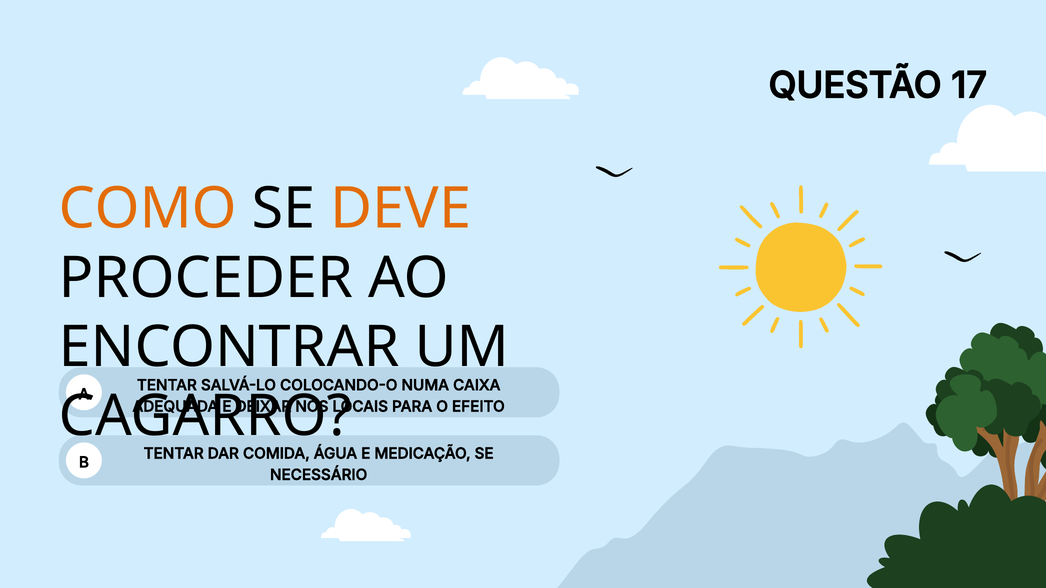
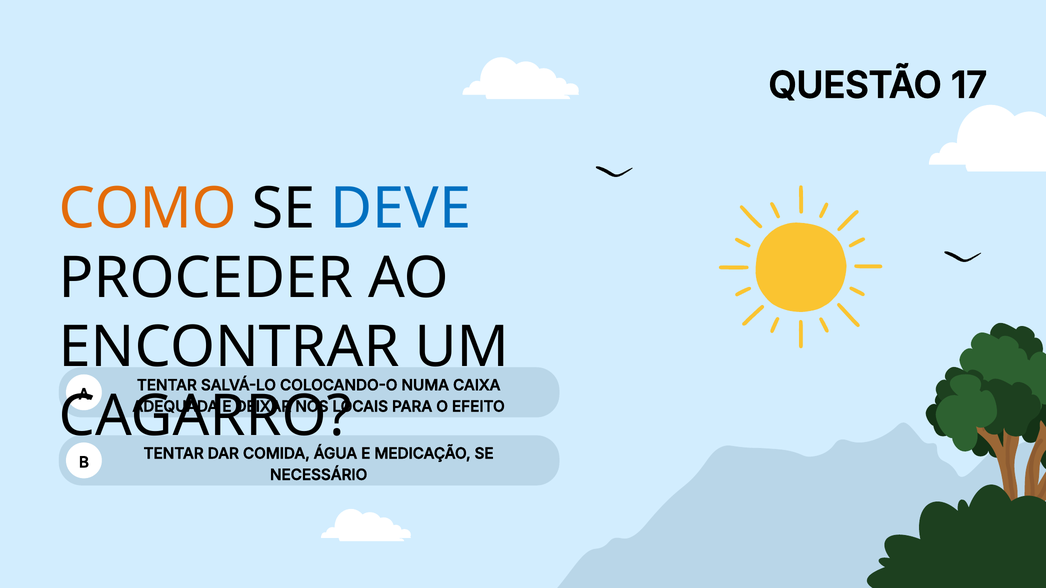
DEVE colour: orange -> blue
